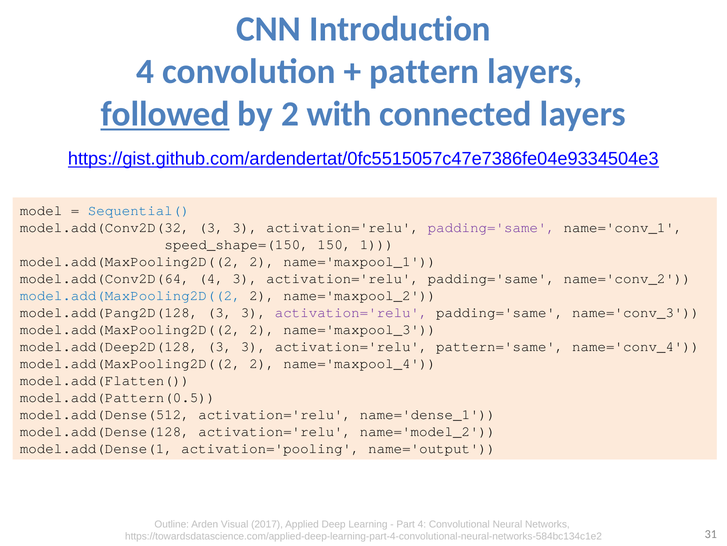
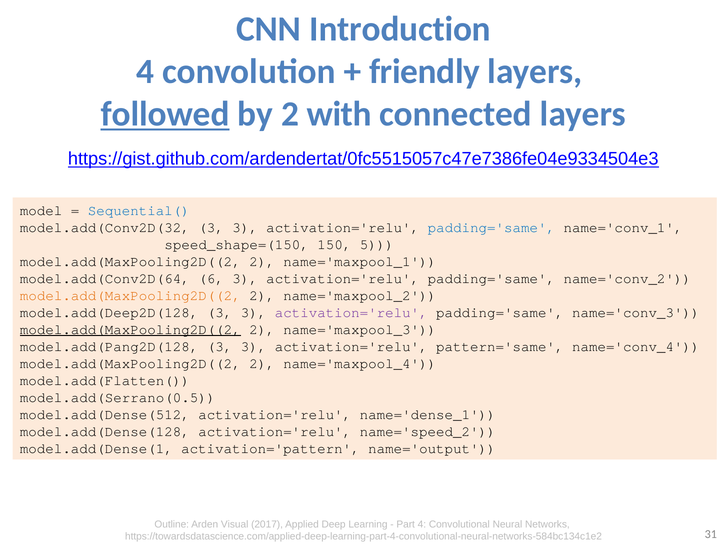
pattern: pattern -> friendly
padding='same at (491, 227) colour: purple -> blue
1: 1 -> 5
model.add(Conv2D(64 4: 4 -> 6
model.add(MaxPooling2D((2 at (130, 295) colour: blue -> orange
model.add(Pang2D(128: model.add(Pang2D(128 -> model.add(Deep2D(128
model.add(MaxPooling2D((2 at (130, 329) underline: none -> present
model.add(Deep2D(128: model.add(Deep2D(128 -> model.add(Pang2D(128
model.add(Pattern(0.5: model.add(Pattern(0.5 -> model.add(Serrano(0.5
name='model_2: name='model_2 -> name='speed_2
activation='pooling: activation='pooling -> activation='pattern
